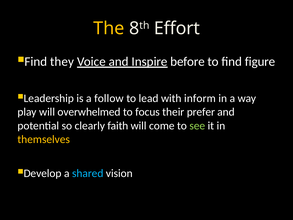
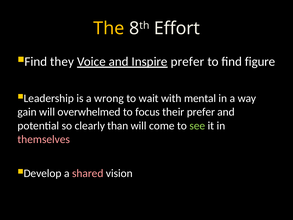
before at (188, 61): before -> prefer
follow: follow -> wrong
lead: lead -> wait
inform: inform -> mental
play: play -> gain
faith: faith -> than
themselves colour: yellow -> pink
shared colour: light blue -> pink
